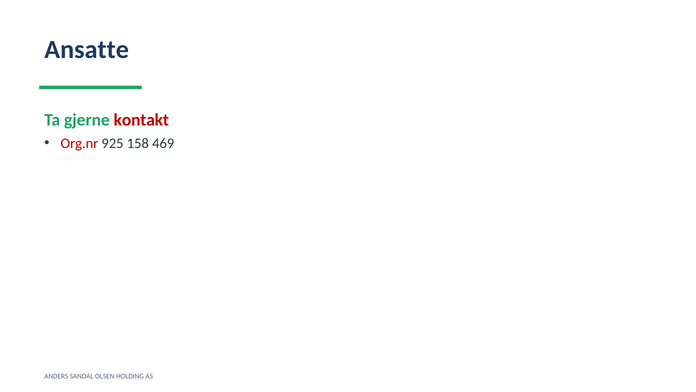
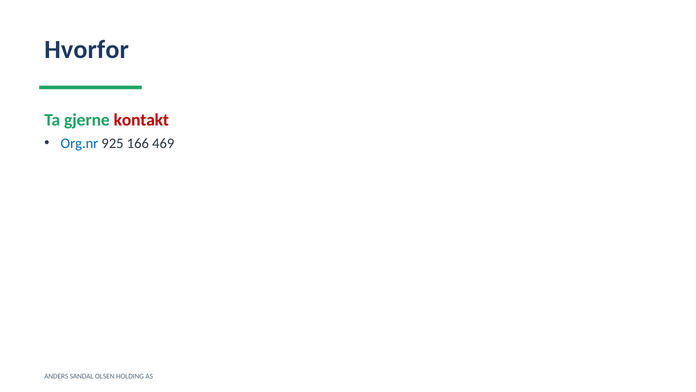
Ansatte: Ansatte -> Hvorfor
Org.nr colour: red -> blue
158: 158 -> 166
